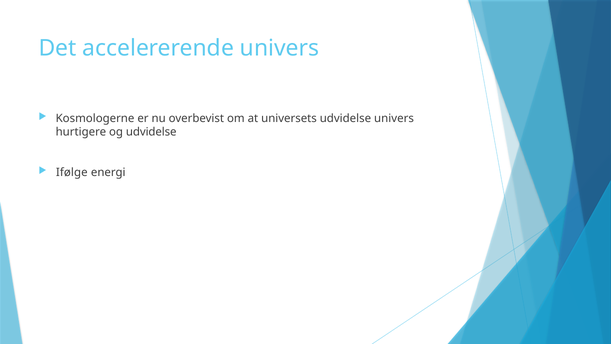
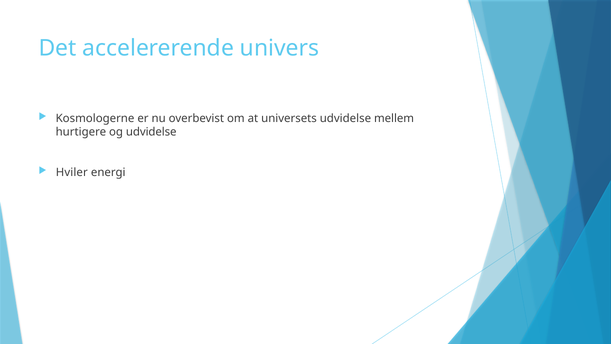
udvidelse univers: univers -> mellem
Ifølge: Ifølge -> Hviler
